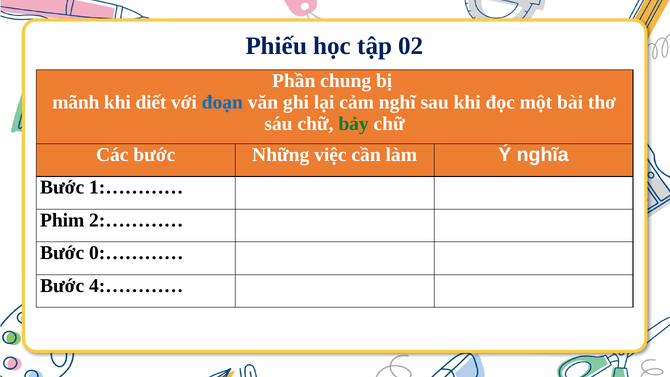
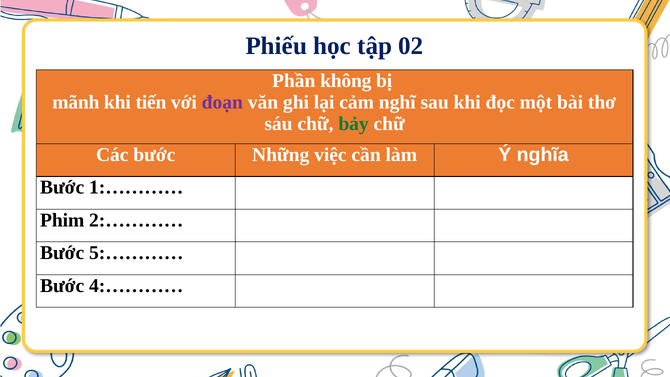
chung: chung -> không
diết: diết -> tiến
đoạn colour: blue -> purple
0:…………: 0:………… -> 5:…………
